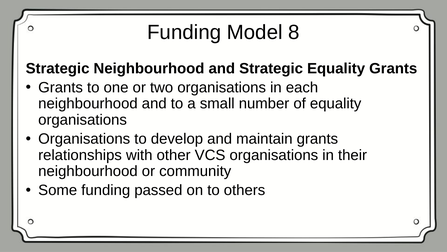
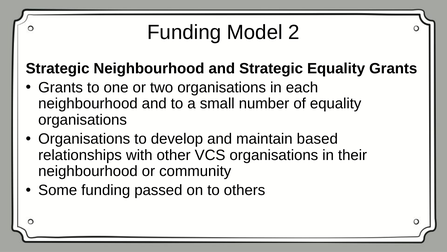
8: 8 -> 2
maintain grants: grants -> based
